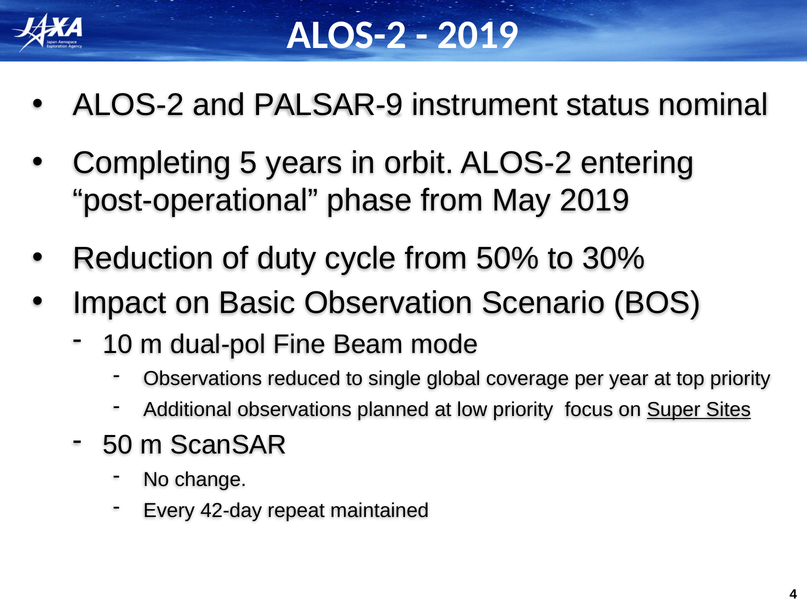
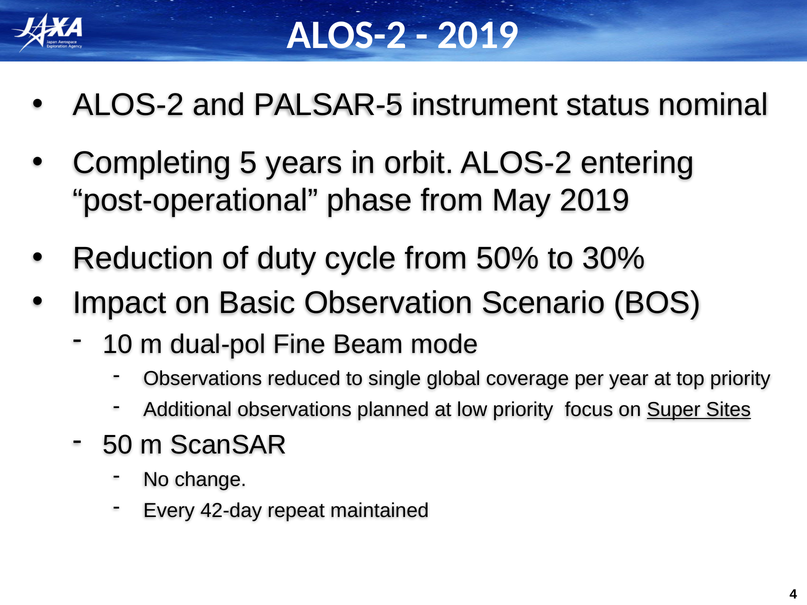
PALSAR-9: PALSAR-9 -> PALSAR-5
